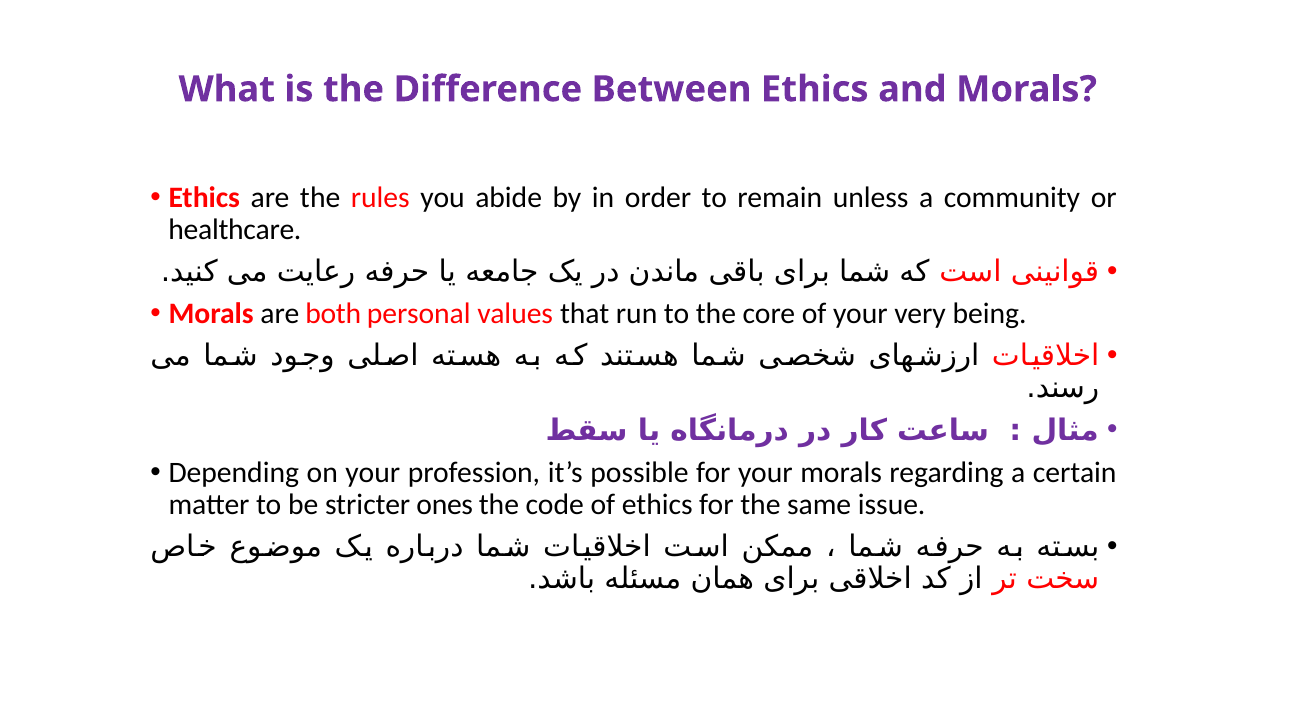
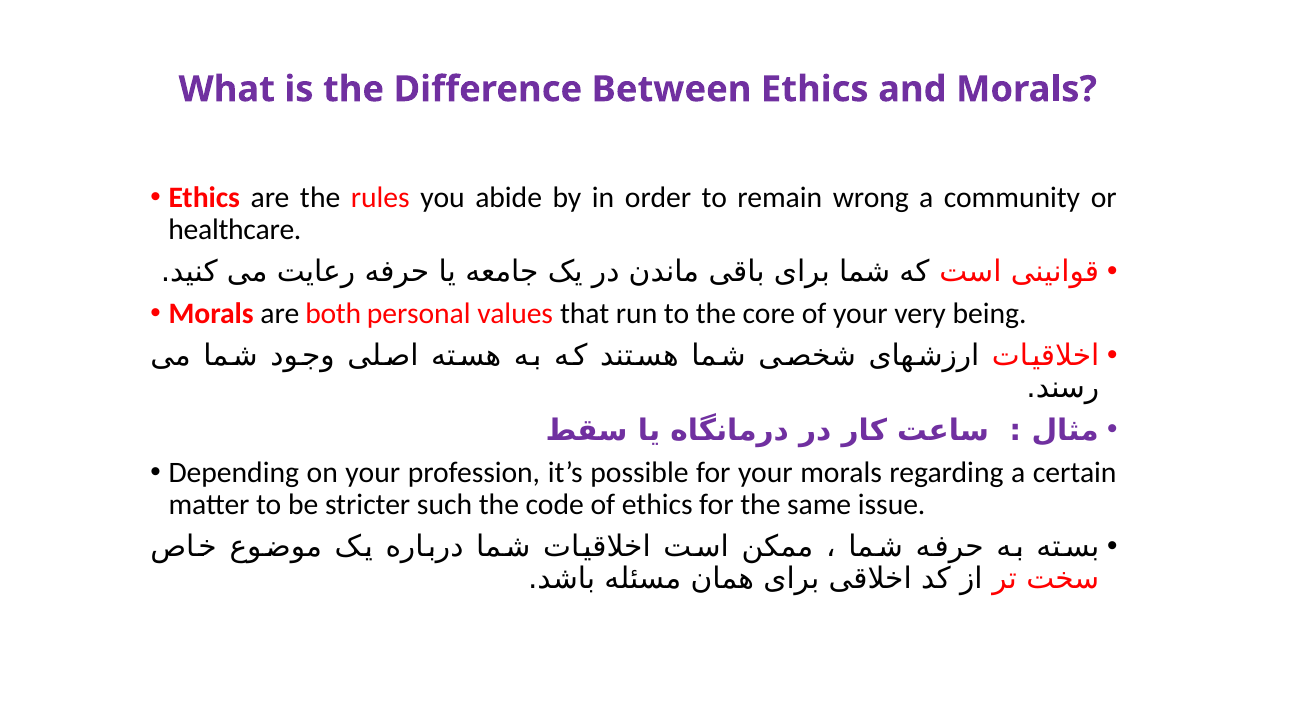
unless: unless -> wrong
ones: ones -> such
